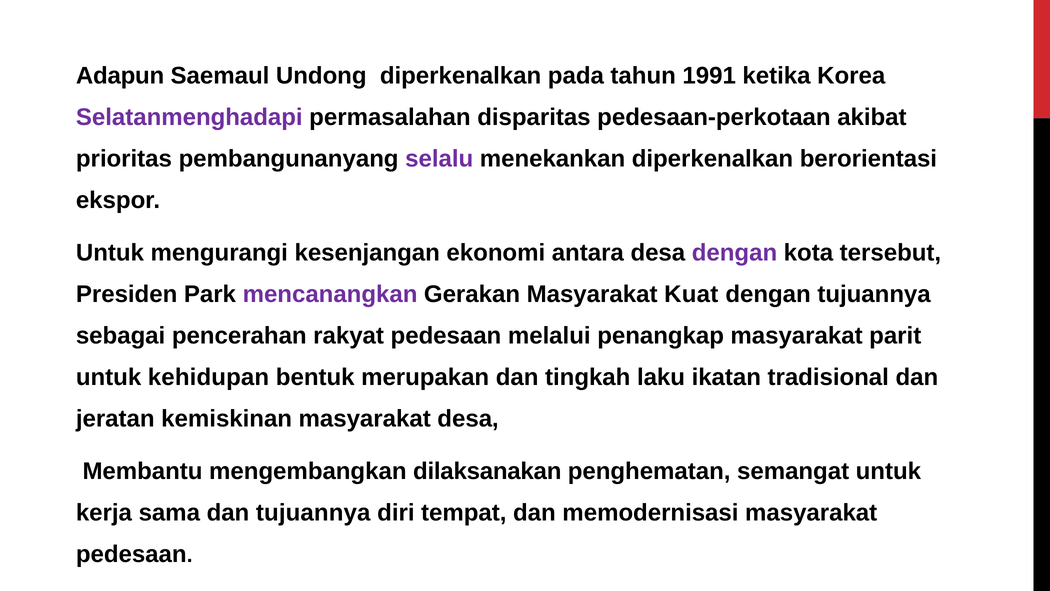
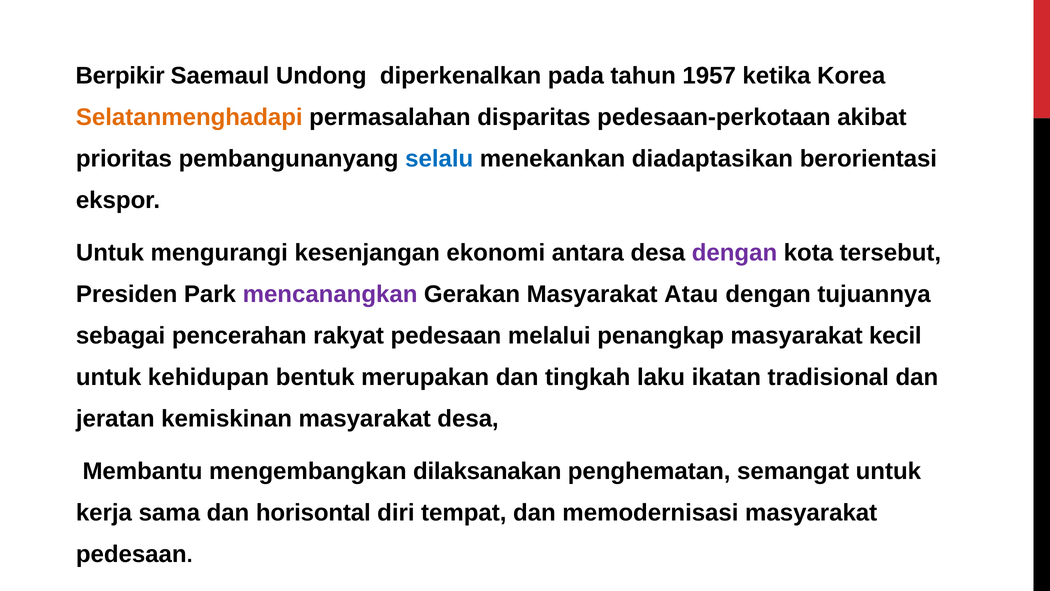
Adapun: Adapun -> Berpikir
1991: 1991 -> 1957
Selatanmenghadapi colour: purple -> orange
selalu colour: purple -> blue
menekankan diperkenalkan: diperkenalkan -> diadaptasikan
Kuat: Kuat -> Atau
parit: parit -> kecil
dan tujuannya: tujuannya -> horisontal
